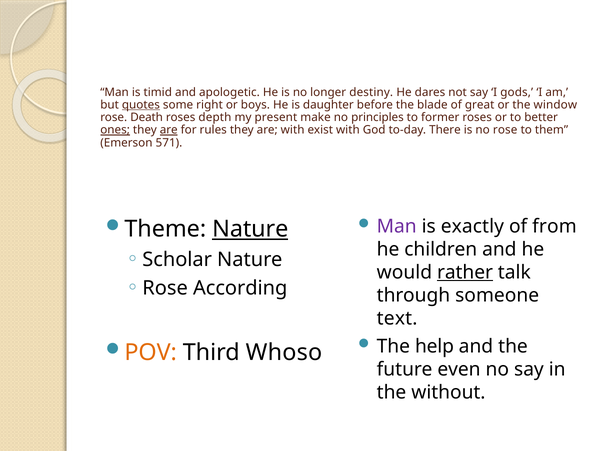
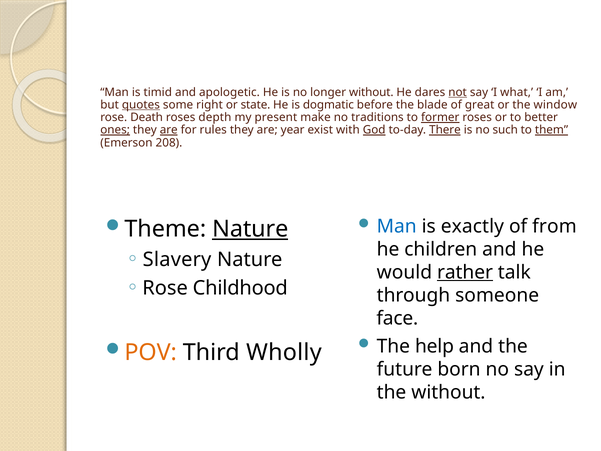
longer destiny: destiny -> without
not underline: none -> present
gods: gods -> what
boys: boys -> state
daughter: daughter -> dogmatic
principles: principles -> traditions
former underline: none -> present
are with: with -> year
God underline: none -> present
There underline: none -> present
no rose: rose -> such
them underline: none -> present
571: 571 -> 208
Man at (397, 226) colour: purple -> blue
Scholar: Scholar -> Slavery
According: According -> Childhood
text: text -> face
Whoso: Whoso -> Wholly
even: even -> born
